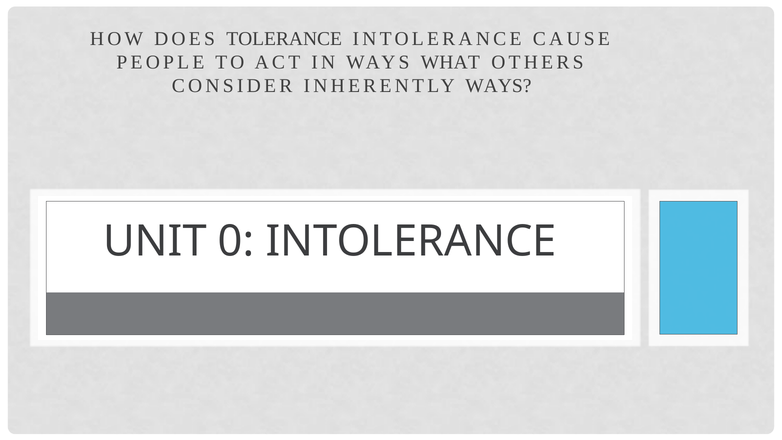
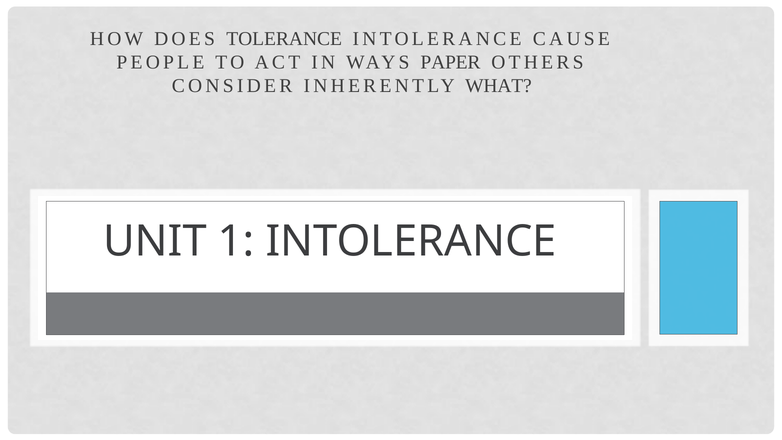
WHAT: WHAT -> PAPER
INHERENTLY WAYS: WAYS -> WHAT
0: 0 -> 1
